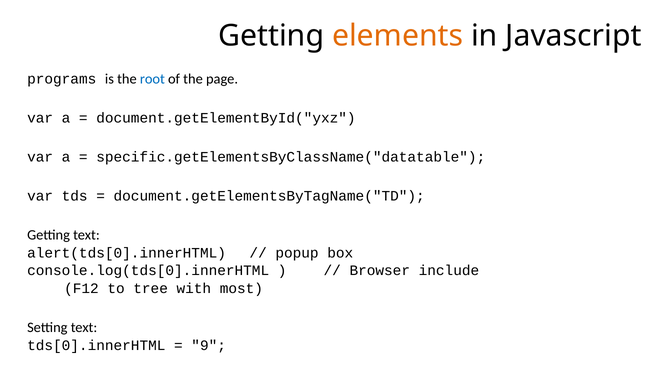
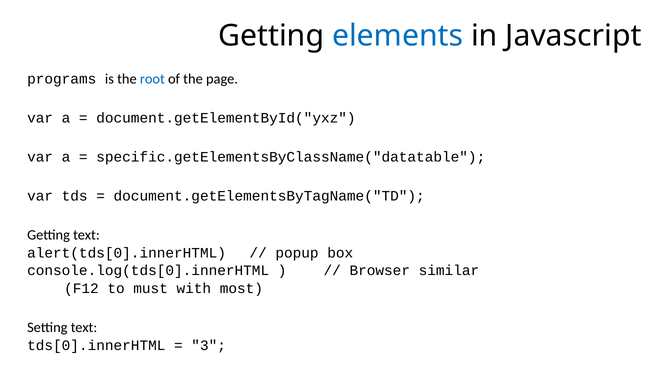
elements colour: orange -> blue
include: include -> similar
tree: tree -> must
9: 9 -> 3
